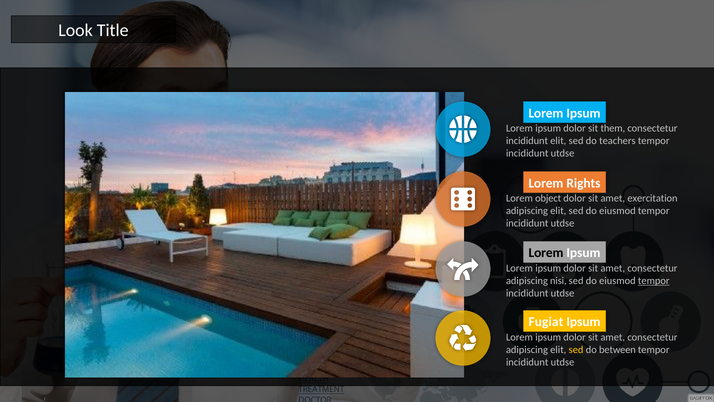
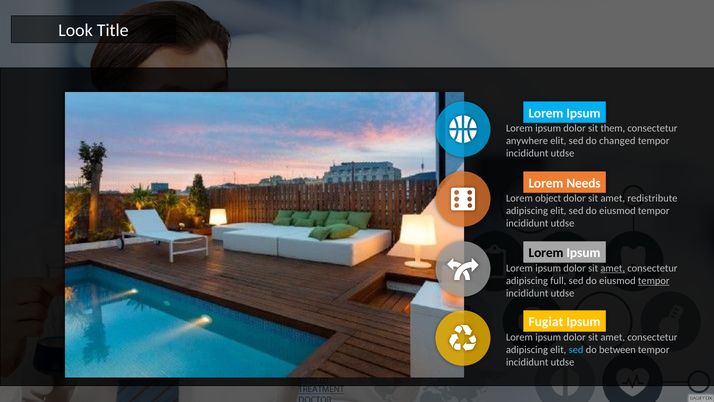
incididunt at (527, 141): incididunt -> anywhere
teachers: teachers -> changed
Rights: Rights -> Needs
exercitation: exercitation -> redistribute
amet at (613, 268) underline: none -> present
nisi: nisi -> full
sed at (576, 349) colour: yellow -> light blue
